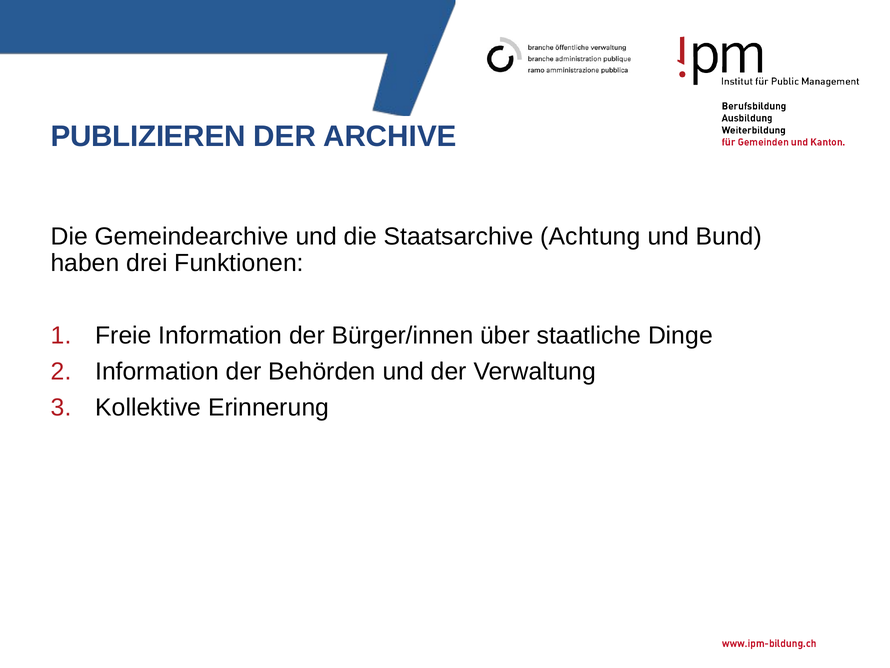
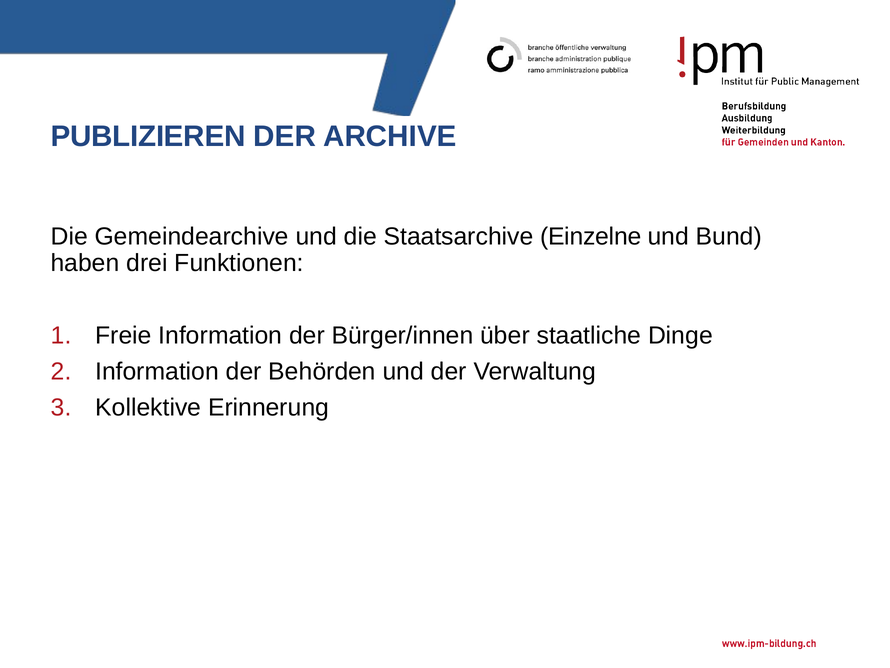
Achtung: Achtung -> Einzelne
